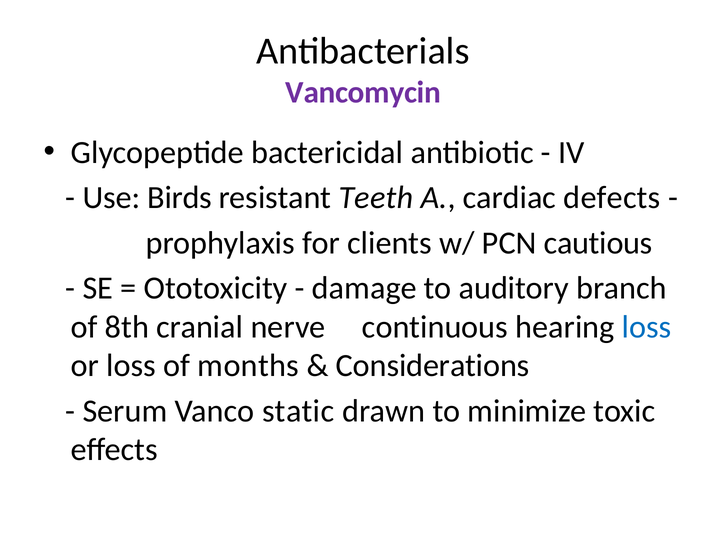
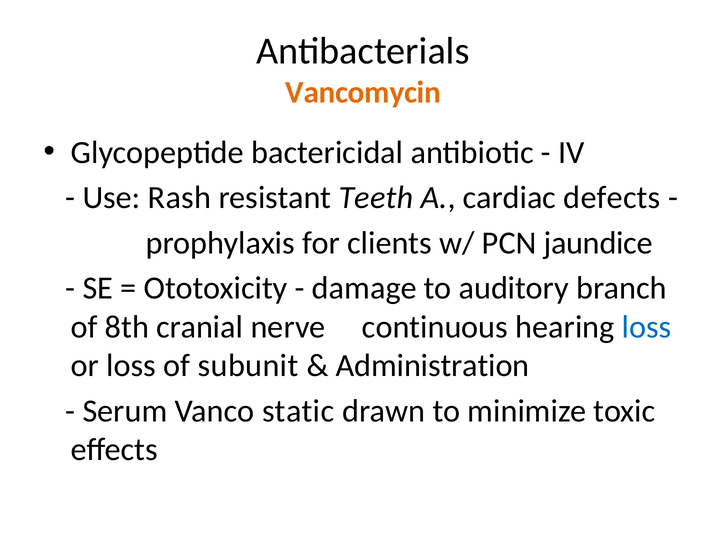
Vancomycin colour: purple -> orange
Birds: Birds -> Rash
cautious: cautious -> jaundice
months: months -> subunit
Considerations: Considerations -> Administration
